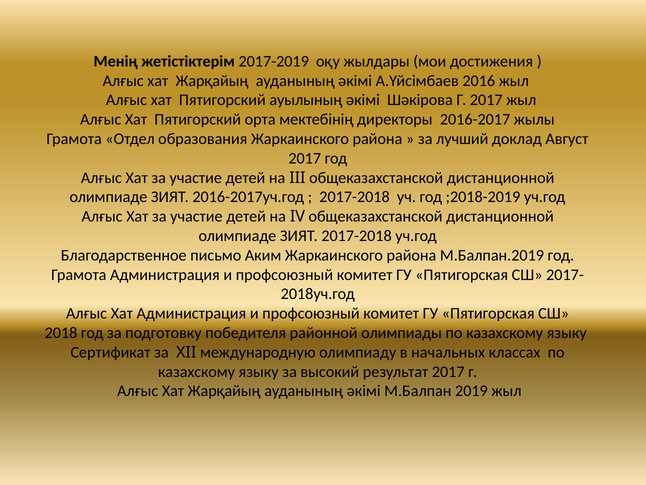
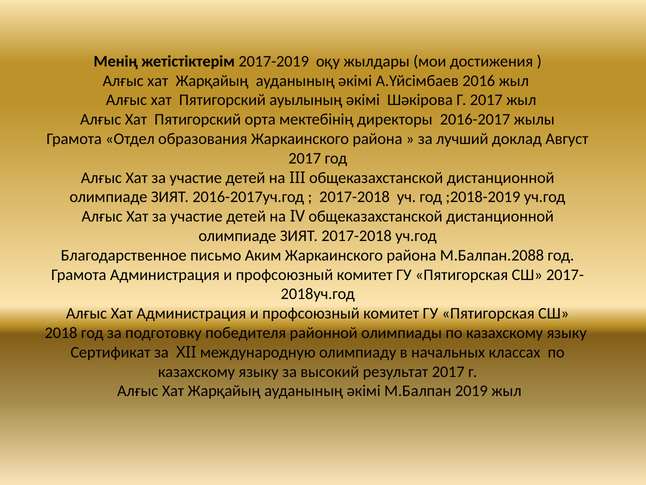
М.Балпан.2019: М.Балпан.2019 -> М.Балпан.2088
